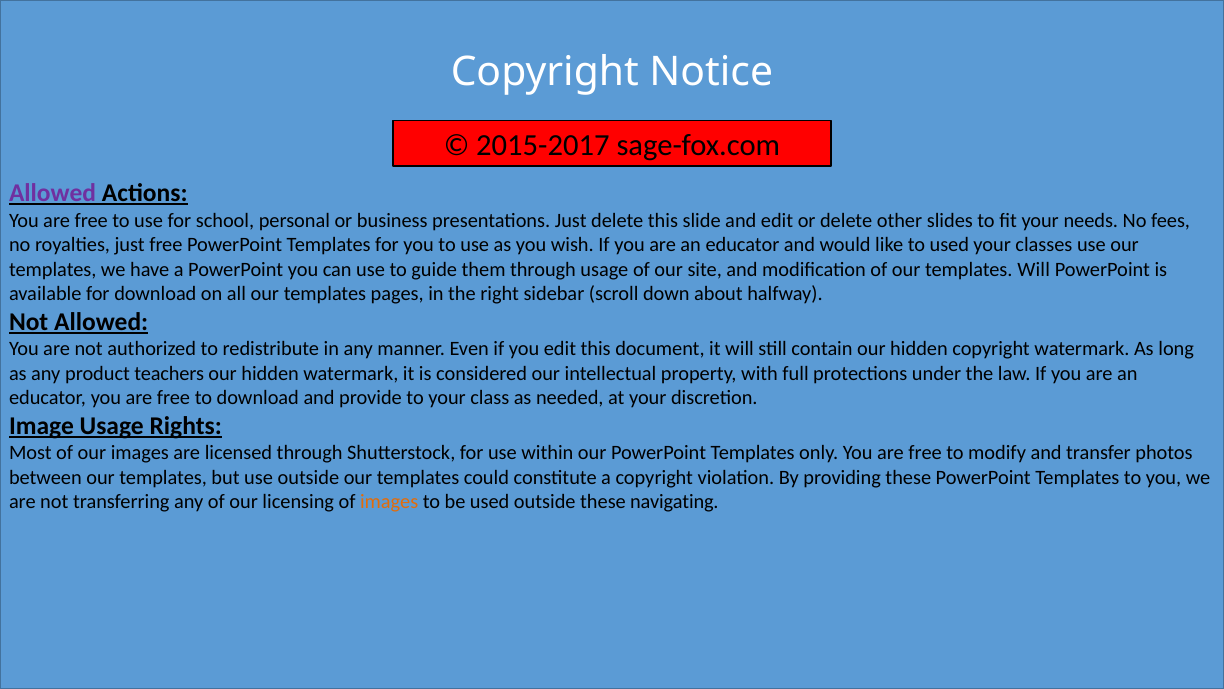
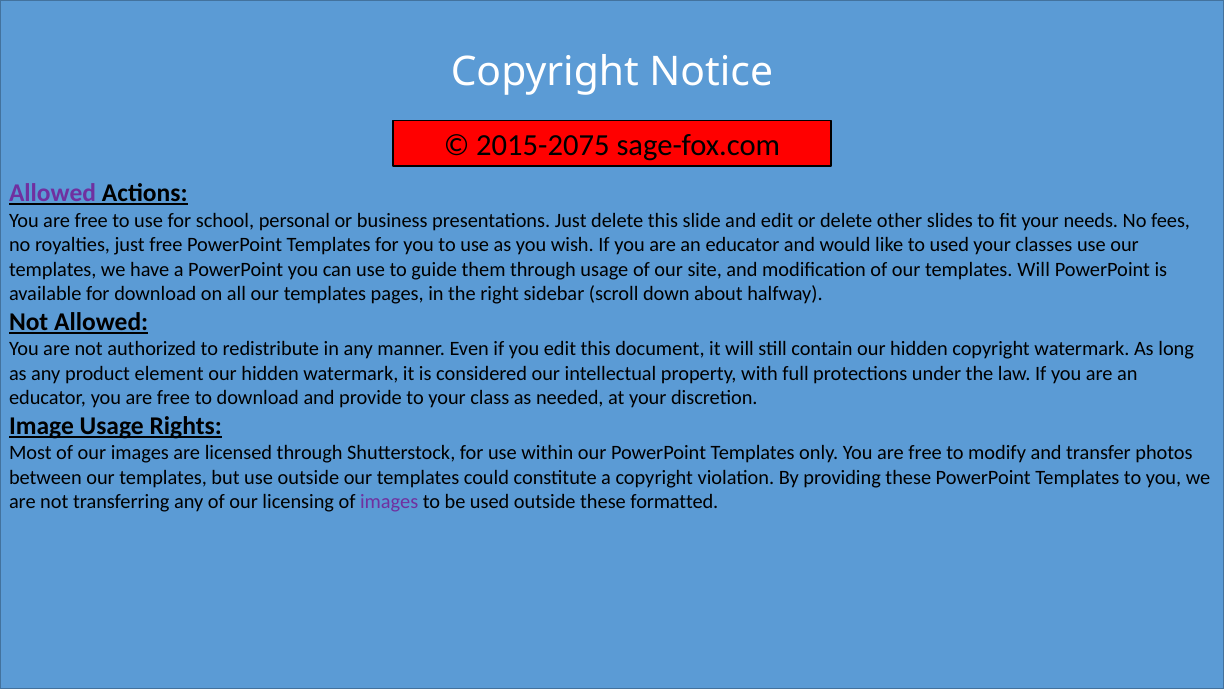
2015-2017: 2015-2017 -> 2015-2075
teachers: teachers -> element
images at (389, 502) colour: orange -> purple
navigating: navigating -> formatted
